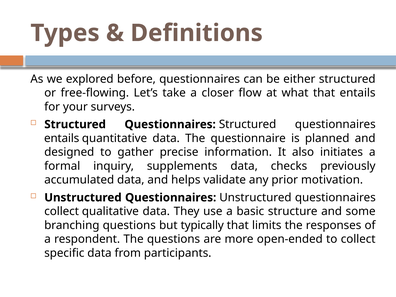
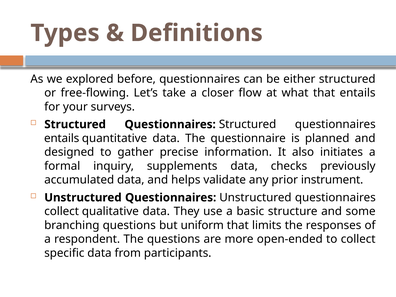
motivation: motivation -> instrument
typically: typically -> uniform
